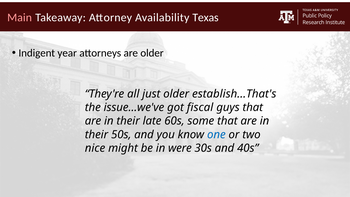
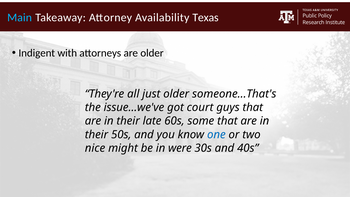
Main colour: pink -> light blue
year: year -> with
establish...That's: establish...That's -> someone...That's
fiscal: fiscal -> court
